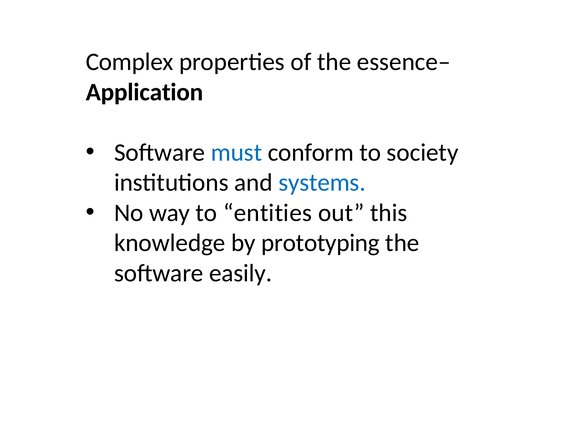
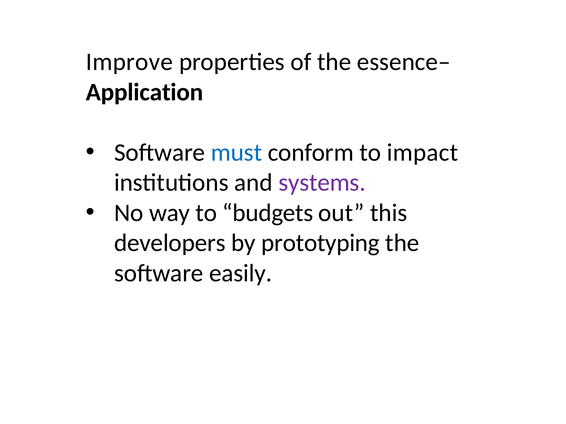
Complex: Complex -> Improve
society: society -> impact
systems colour: blue -> purple
entities: entities -> budgets
knowledge: knowledge -> developers
